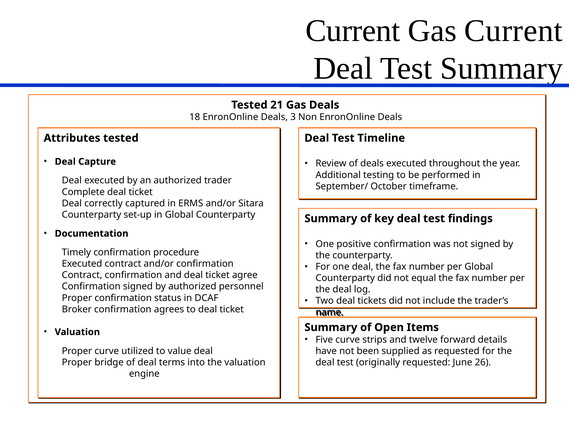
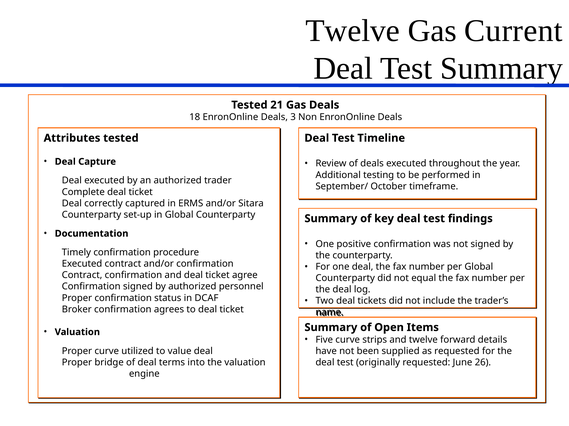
Current at (353, 31): Current -> Twelve
